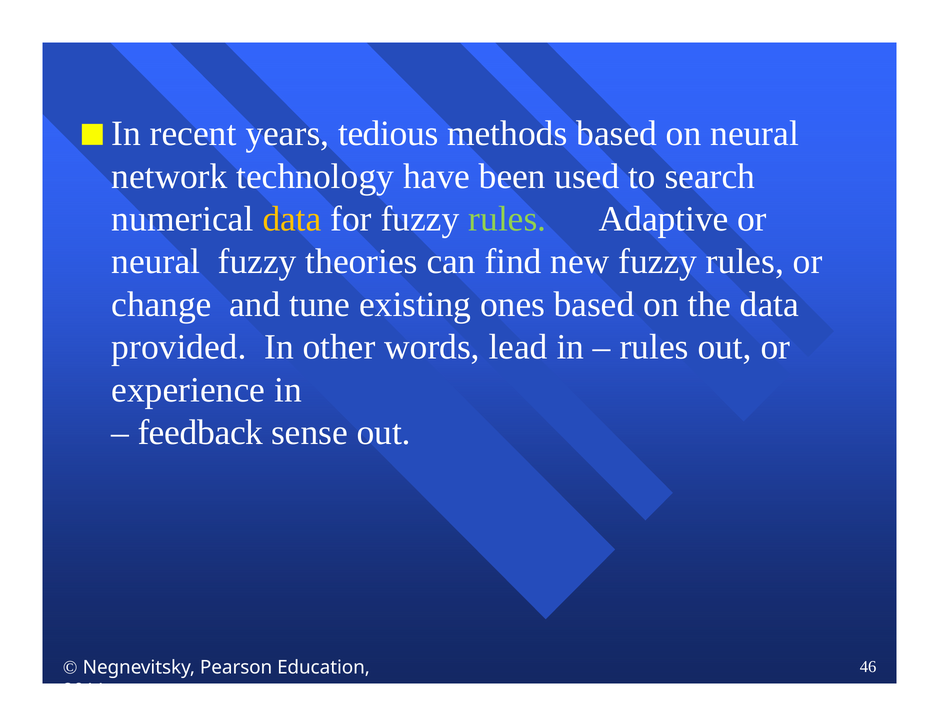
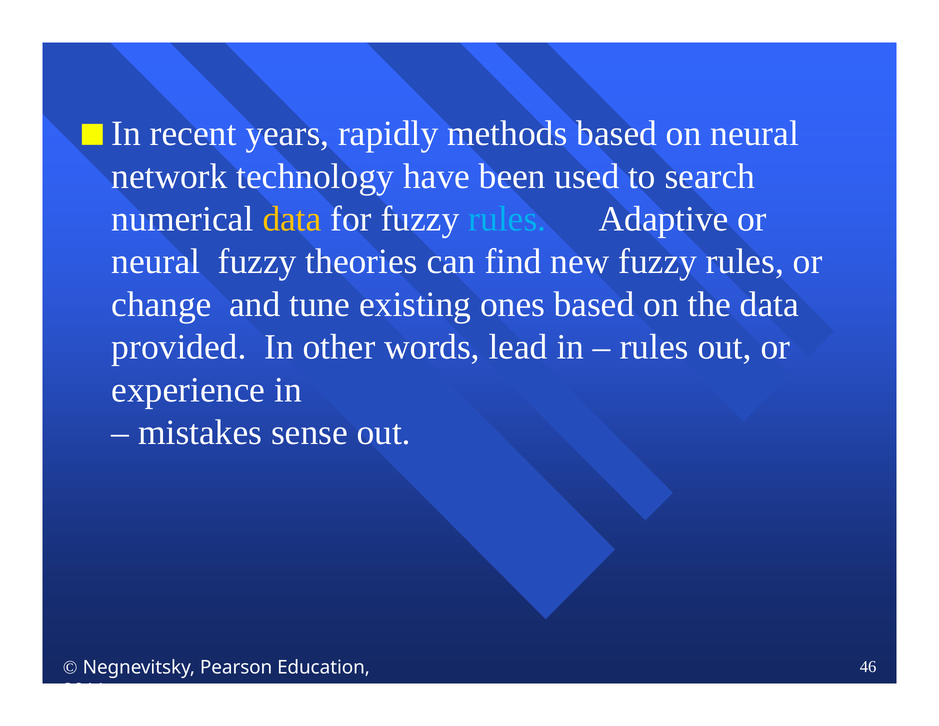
tedious: tedious -> rapidly
rules at (507, 219) colour: light green -> light blue
feedback: feedback -> mistakes
